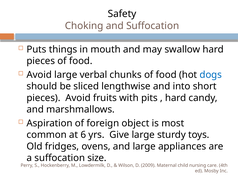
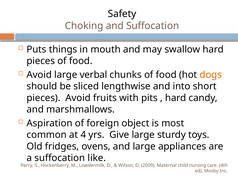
dogs colour: blue -> orange
6: 6 -> 4
size: size -> like
